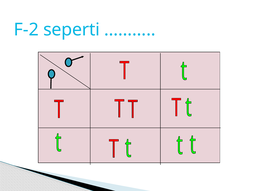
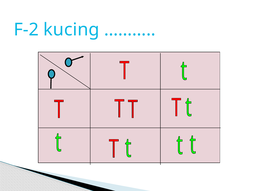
seperti: seperti -> kucing
